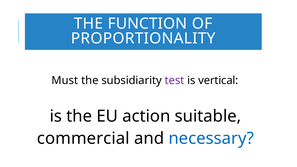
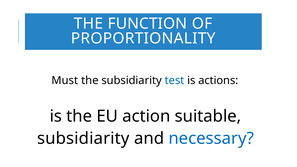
test colour: purple -> blue
vertical: vertical -> actions
commercial at (83, 139): commercial -> subsidiarity
